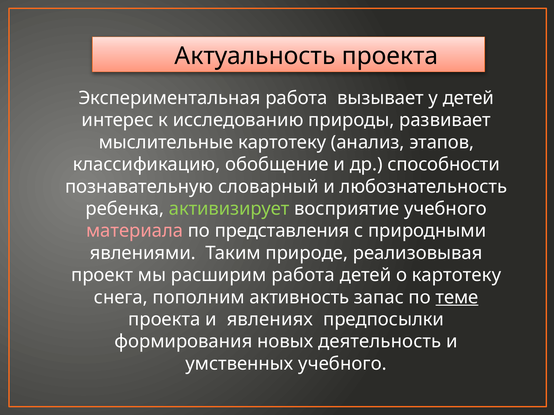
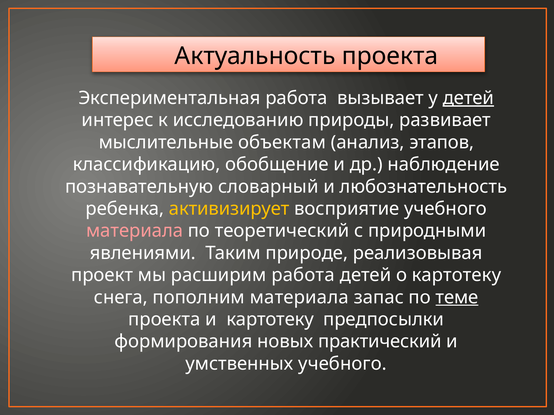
детей at (468, 98) underline: none -> present
мыслительные картотеку: картотеку -> объектам
способности: способности -> наблюдение
активизирует colour: light green -> yellow
представления: представления -> теоретический
пополним активность: активность -> материала
и явлениях: явлениях -> картотеку
деятельность: деятельность -> практический
